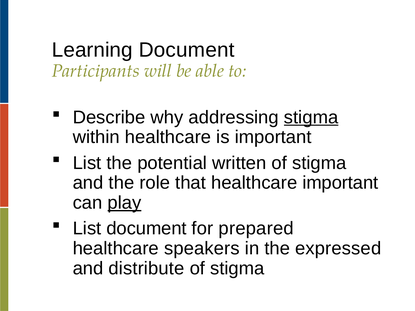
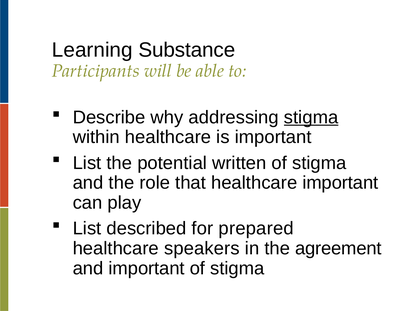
Learning Document: Document -> Substance
play underline: present -> none
List document: document -> described
expressed: expressed -> agreement
and distribute: distribute -> important
